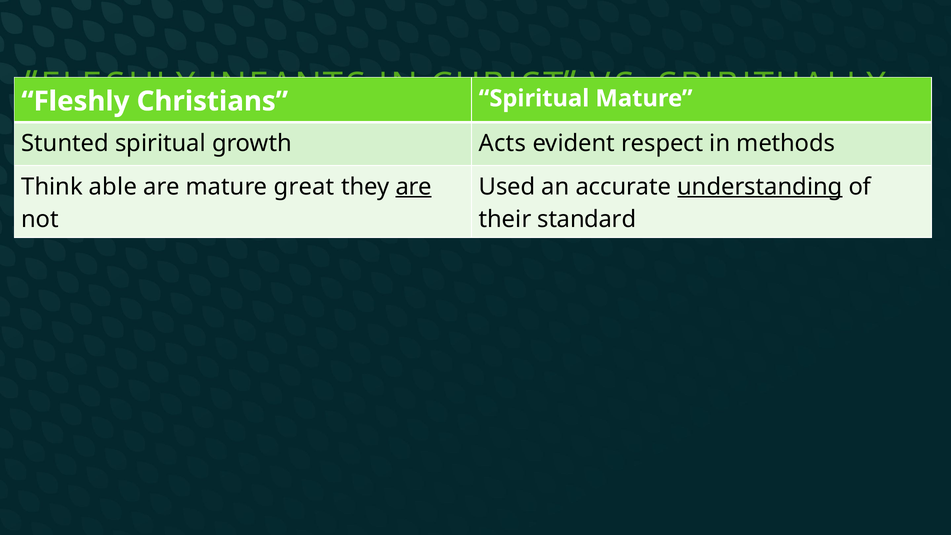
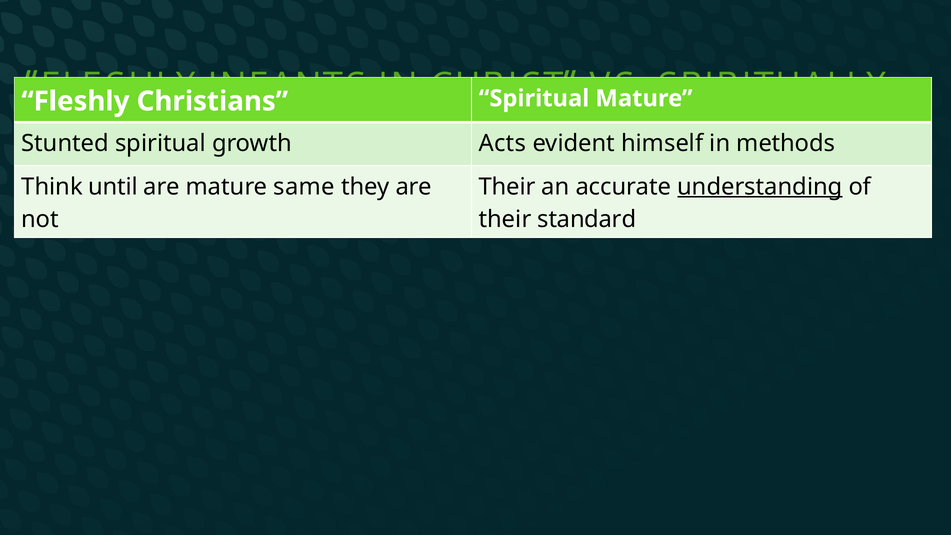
respect: respect -> himself
able: able -> until
great: great -> same
are at (414, 187) underline: present -> none
Used at (507, 187): Used -> Their
